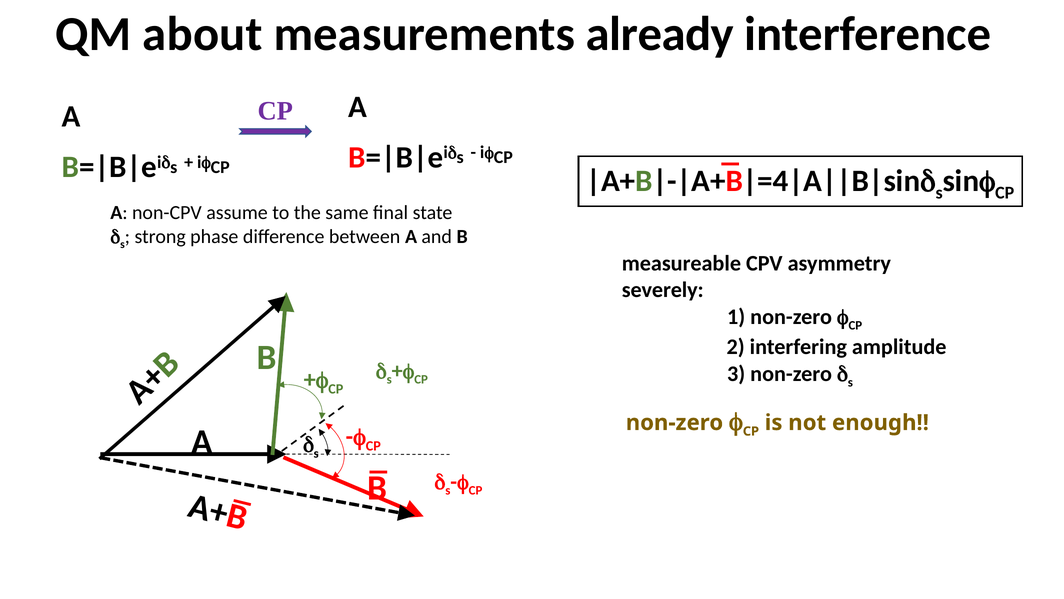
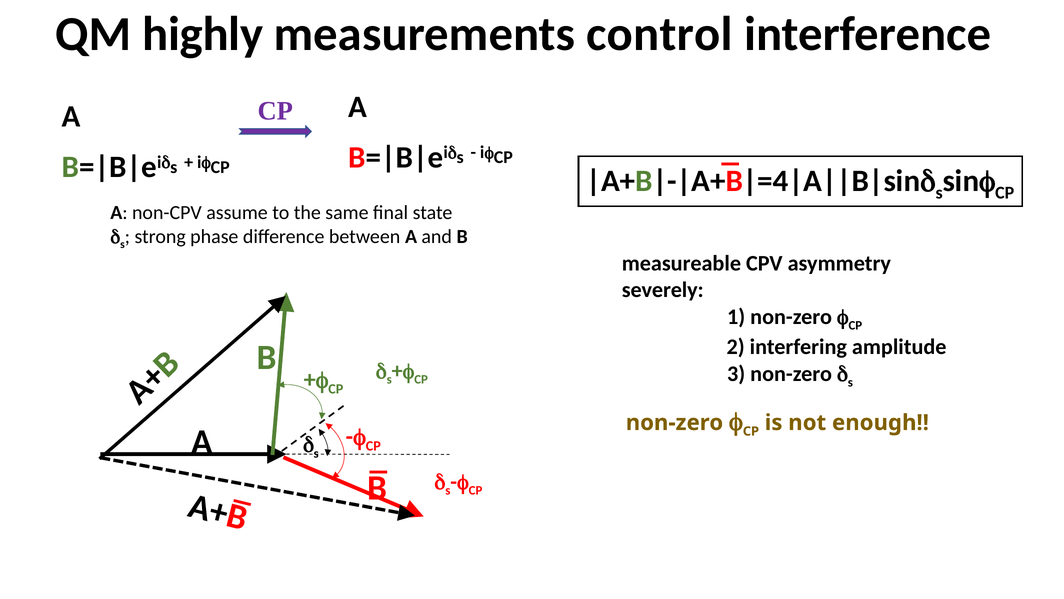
about: about -> highly
already: already -> control
